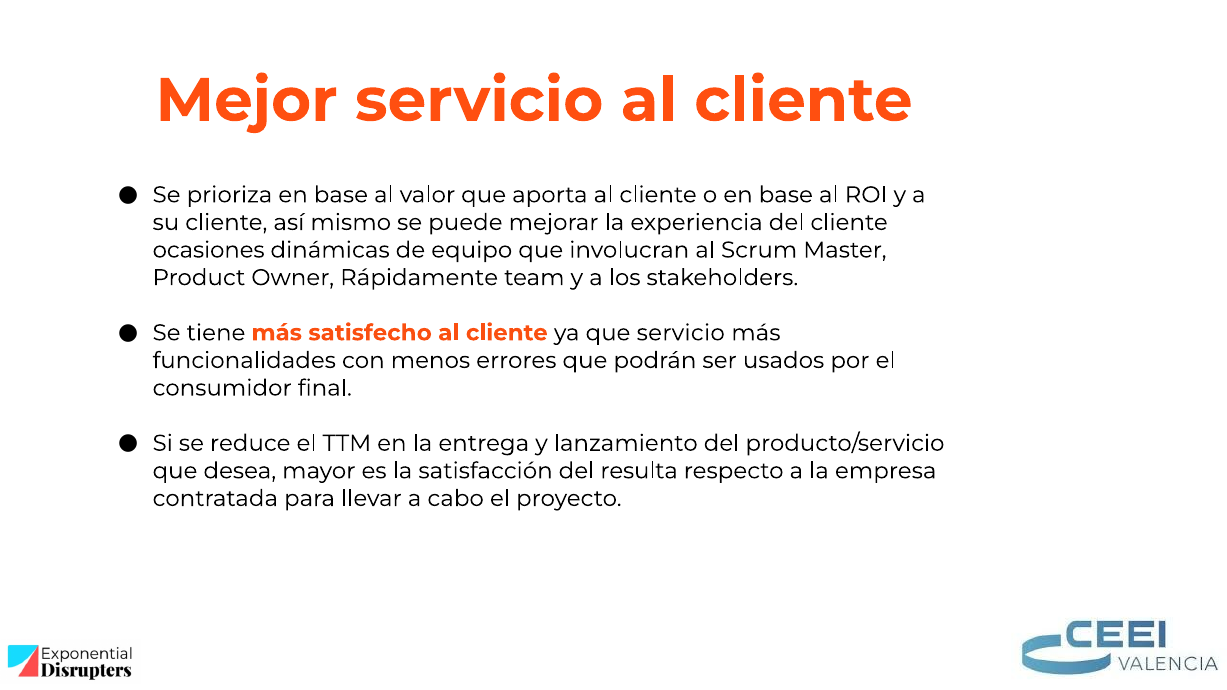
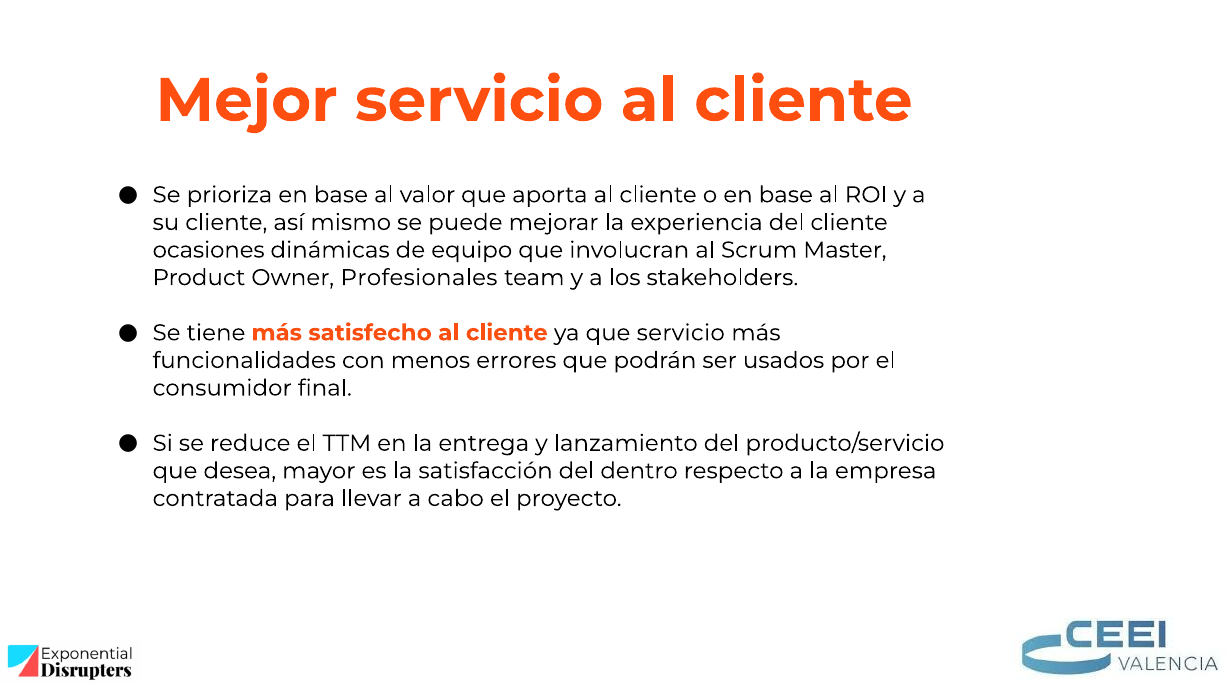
Rápidamente: Rápidamente -> Profesionales
resulta: resulta -> dentro
